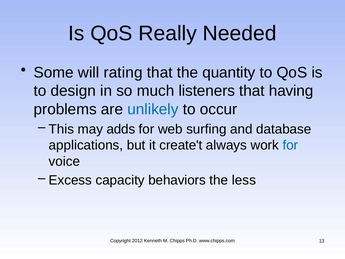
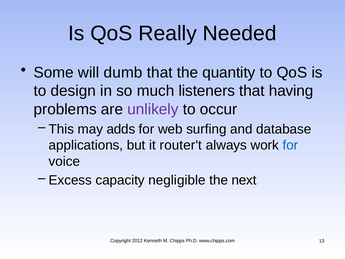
rating: rating -> dumb
unlikely colour: blue -> purple
create't: create't -> router't
behaviors: behaviors -> negligible
less: less -> next
